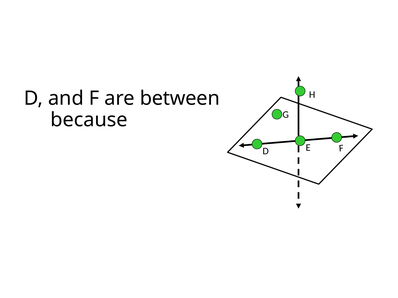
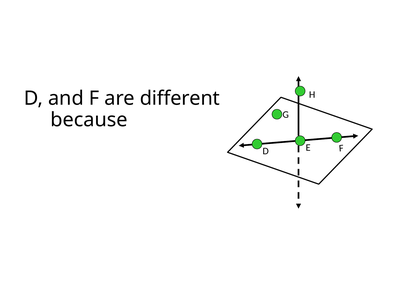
between: between -> different
